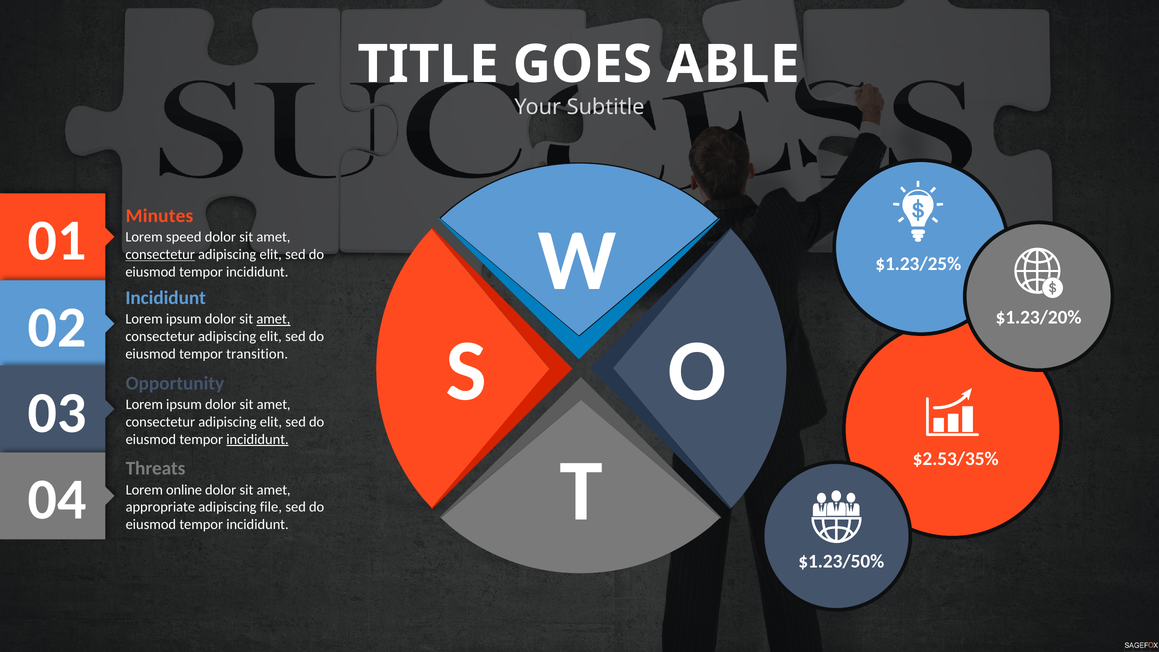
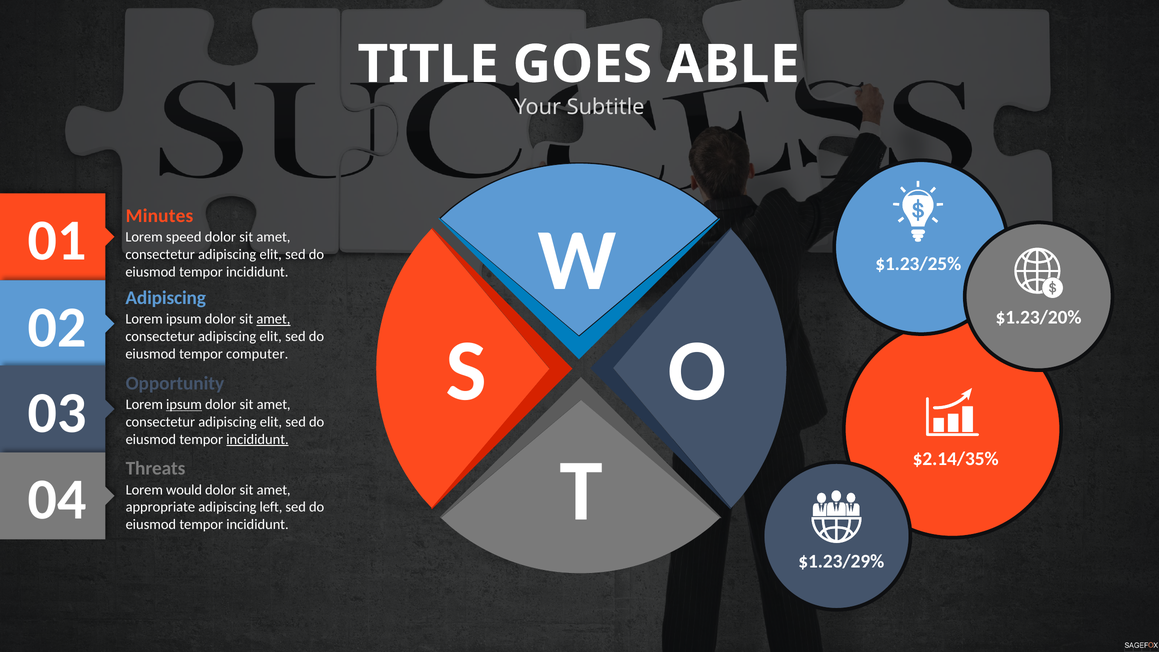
consectetur at (160, 255) underline: present -> none
Incididunt at (166, 298): Incididunt -> Adipiscing
transition: transition -> computer
ipsum at (184, 404) underline: none -> present
$2.53/35%: $2.53/35% -> $2.14/35%
online: online -> would
file: file -> left
$1.23/50%: $1.23/50% -> $1.23/29%
